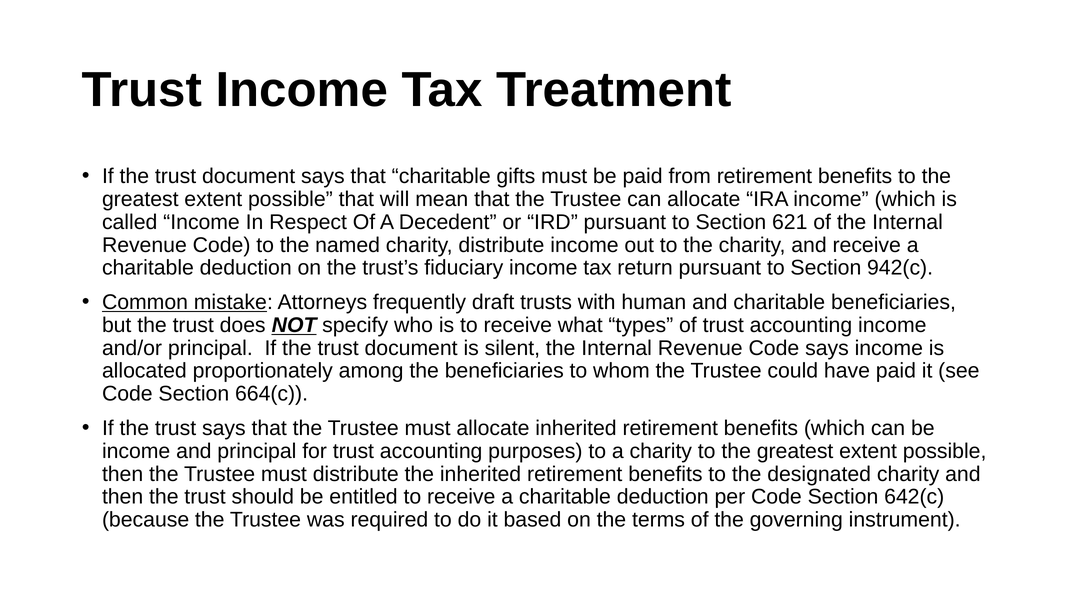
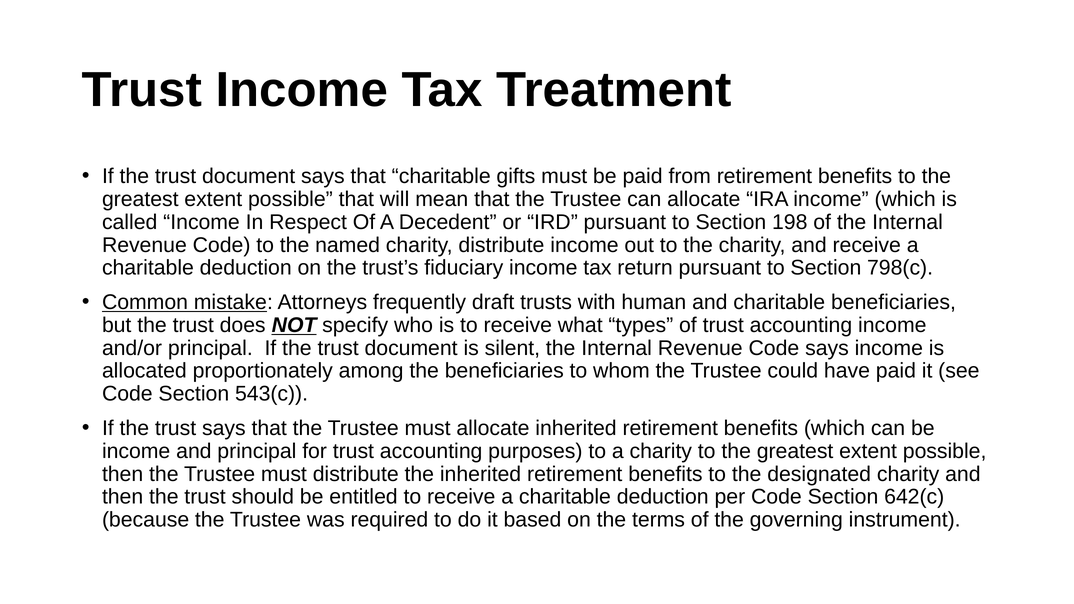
621: 621 -> 198
942(c: 942(c -> 798(c
664(c: 664(c -> 543(c
